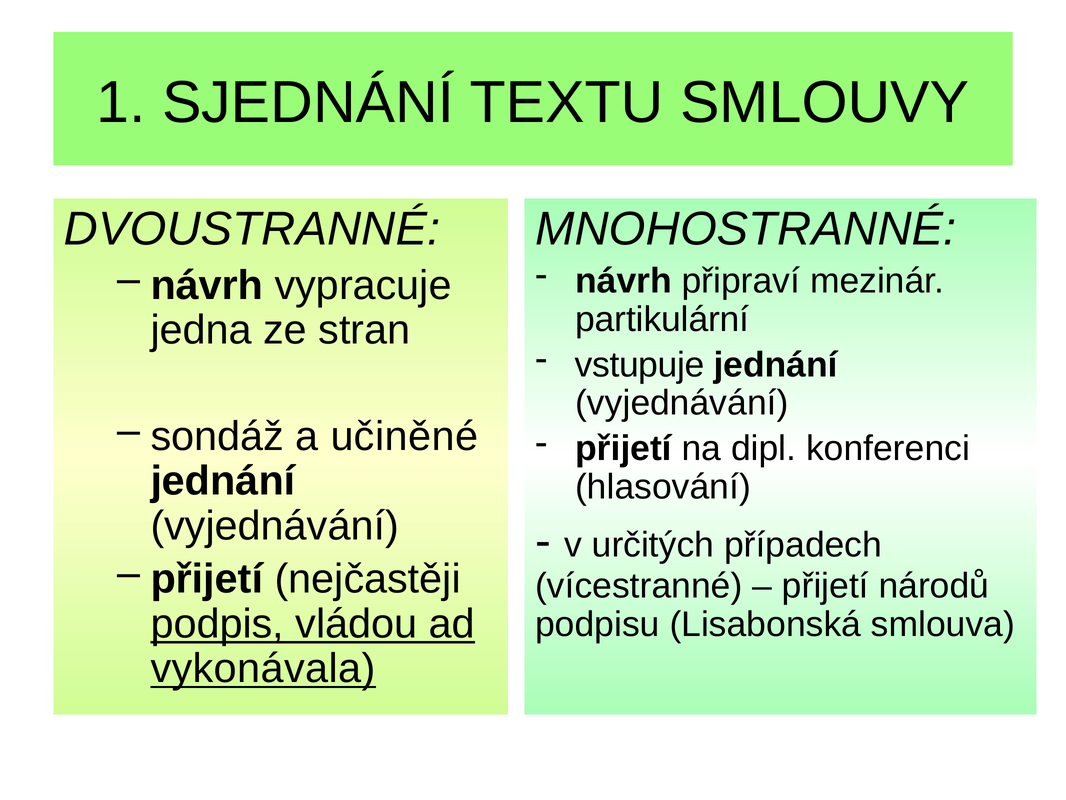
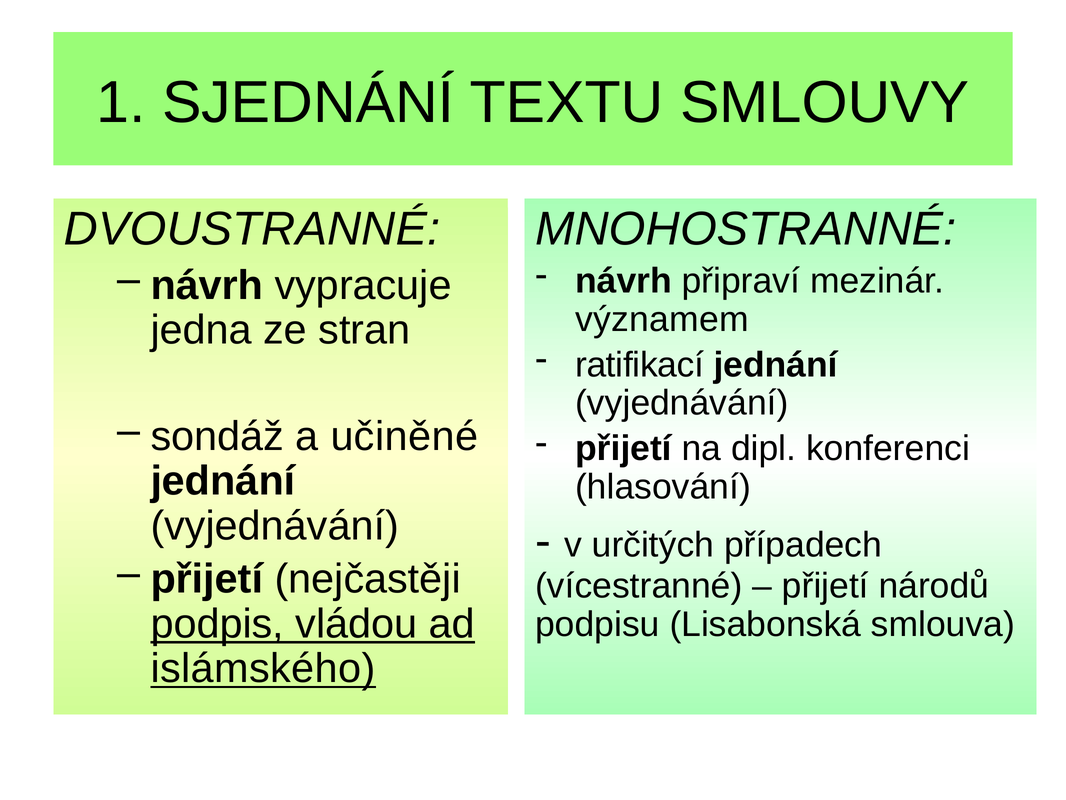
partikulární: partikulární -> významem
vstupuje: vstupuje -> ratifikací
vykonávala: vykonávala -> islámského
